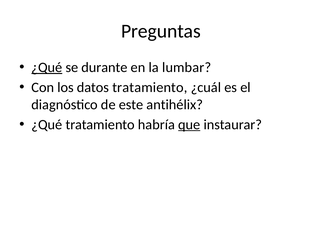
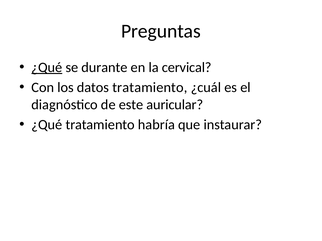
lumbar: lumbar -> cervical
antihélix: antihélix -> auricular
que underline: present -> none
